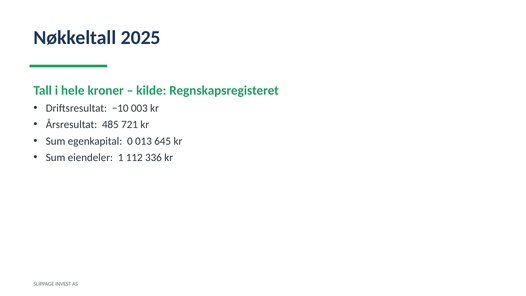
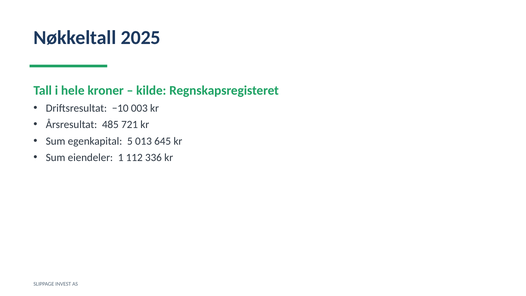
0: 0 -> 5
